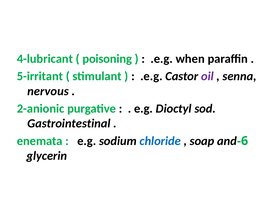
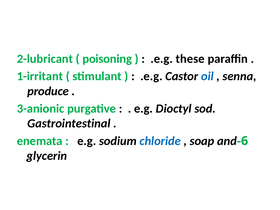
4-lubricant: 4-lubricant -> 2-lubricant
when: when -> these
5-irritant: 5-irritant -> 1-irritant
oil colour: purple -> blue
nervous: nervous -> produce
2-anionic: 2-anionic -> 3-anionic
